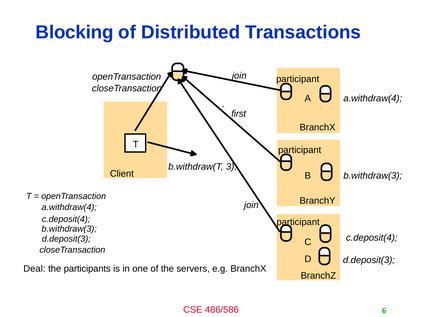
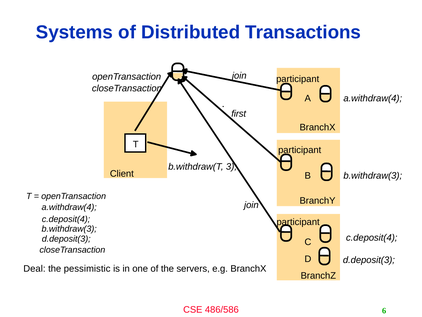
Blocking: Blocking -> Systems
participants: participants -> pessimistic
